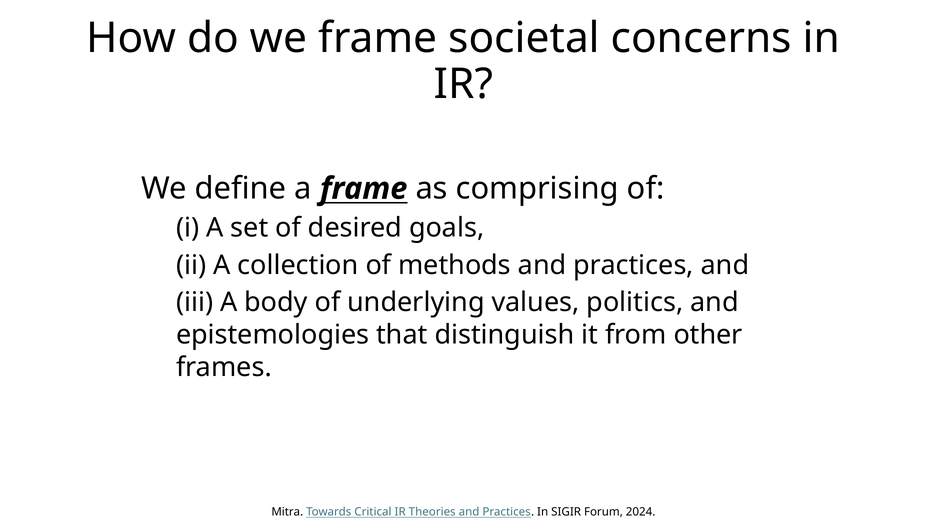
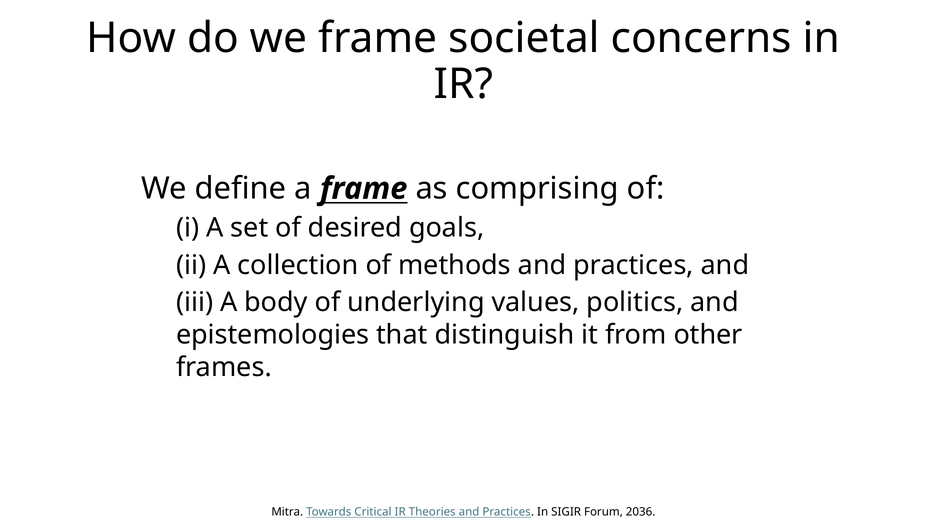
2024: 2024 -> 2036
